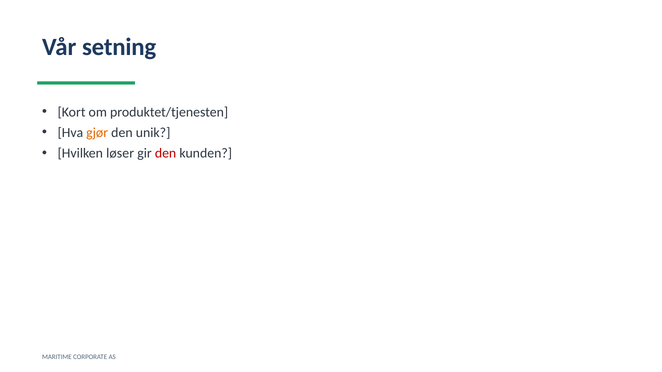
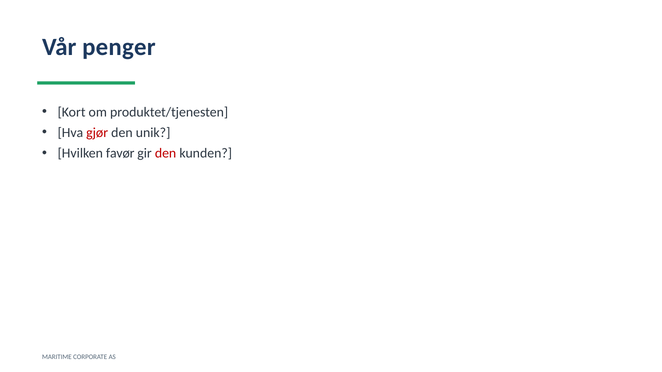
setning: setning -> penger
gjør colour: orange -> red
løser: løser -> favør
